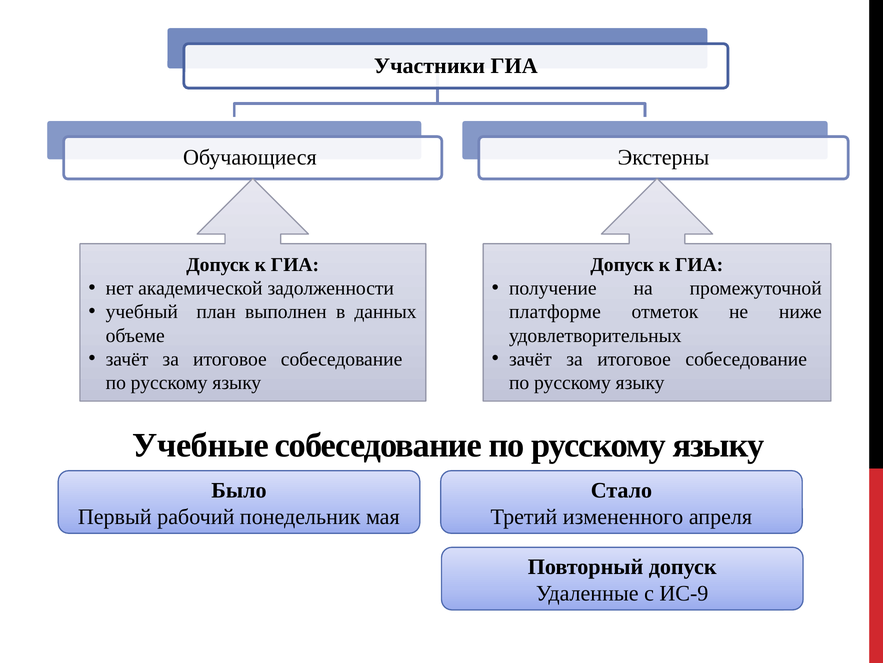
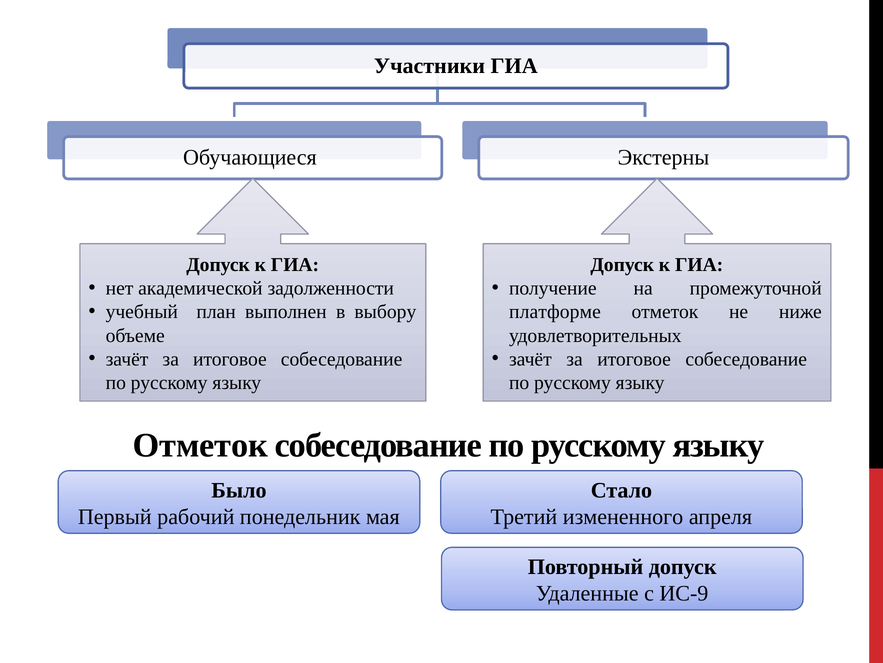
данных: данных -> выбору
Учебные at (201, 445): Учебные -> Отметок
